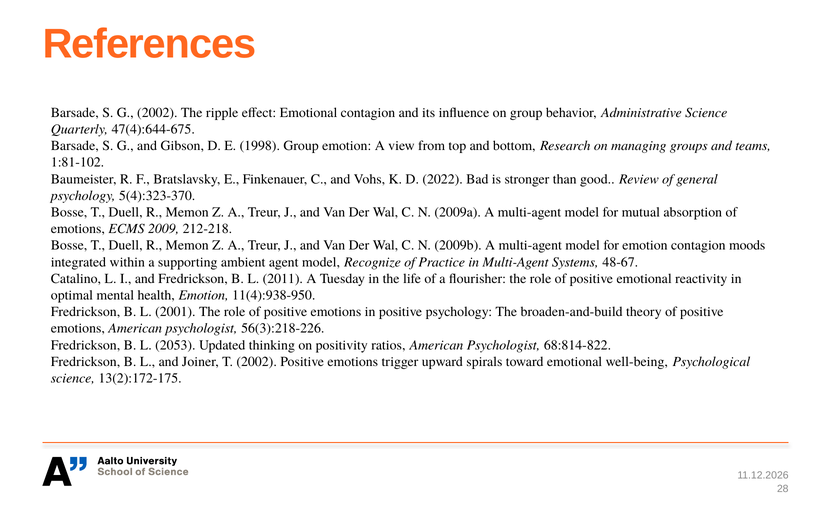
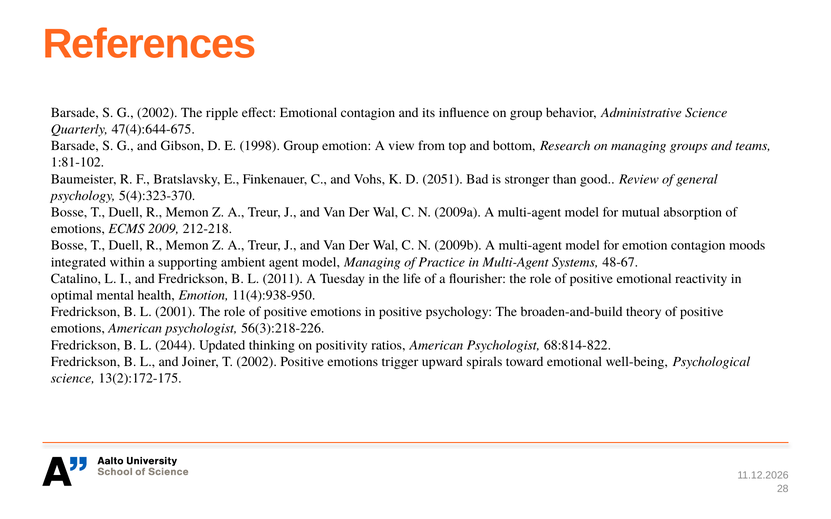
2022: 2022 -> 2051
model Recognize: Recognize -> Managing
2053: 2053 -> 2044
